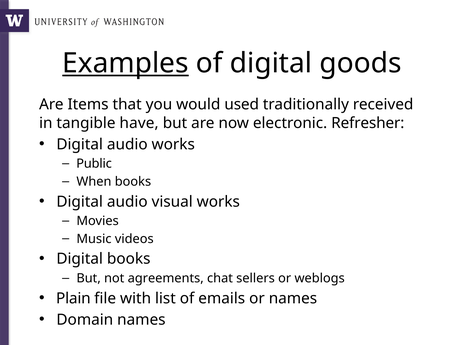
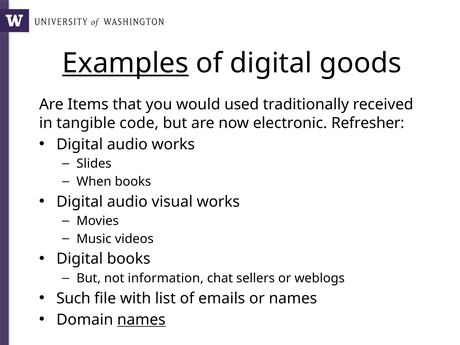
have: have -> code
Public: Public -> Slides
agreements: agreements -> information
Plain: Plain -> Such
names at (141, 320) underline: none -> present
